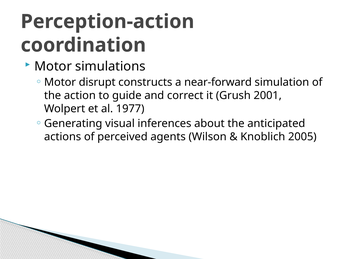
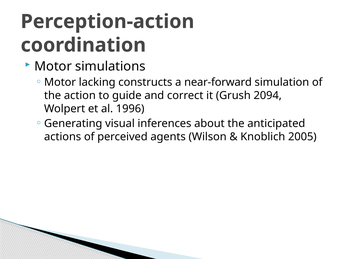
disrupt: disrupt -> lacking
2001: 2001 -> 2094
1977: 1977 -> 1996
